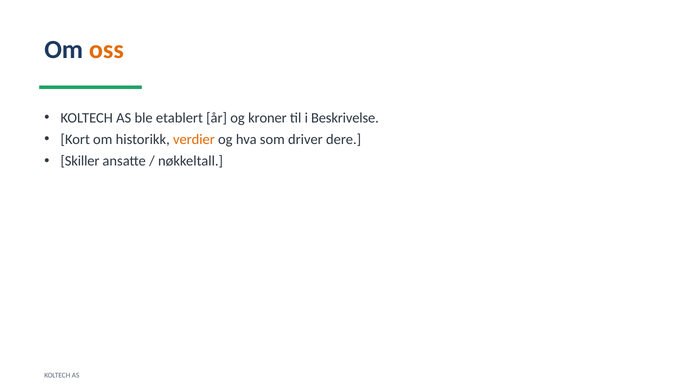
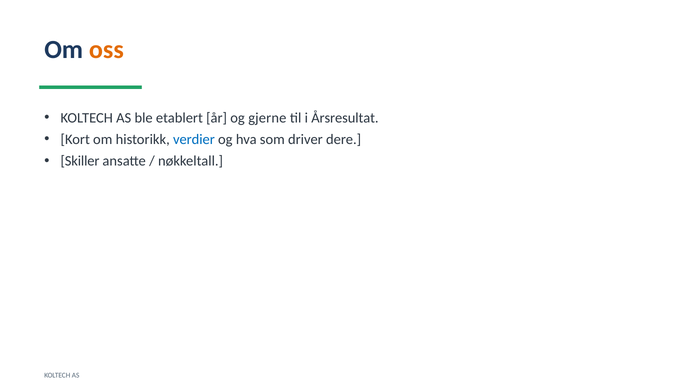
kroner: kroner -> gjerne
Beskrivelse: Beskrivelse -> Årsresultat
verdier colour: orange -> blue
